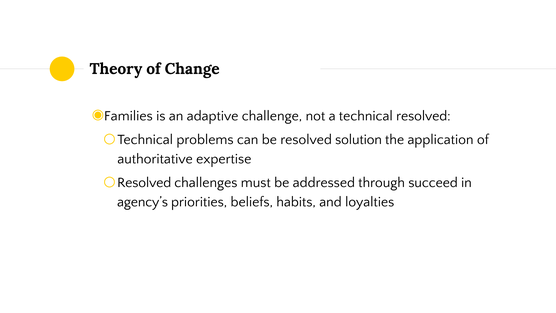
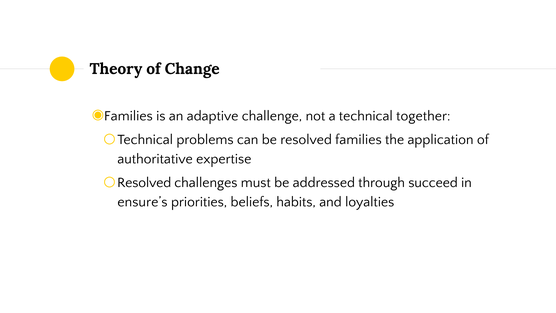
technical resolved: resolved -> together
resolved solution: solution -> families
agency’s: agency’s -> ensure’s
